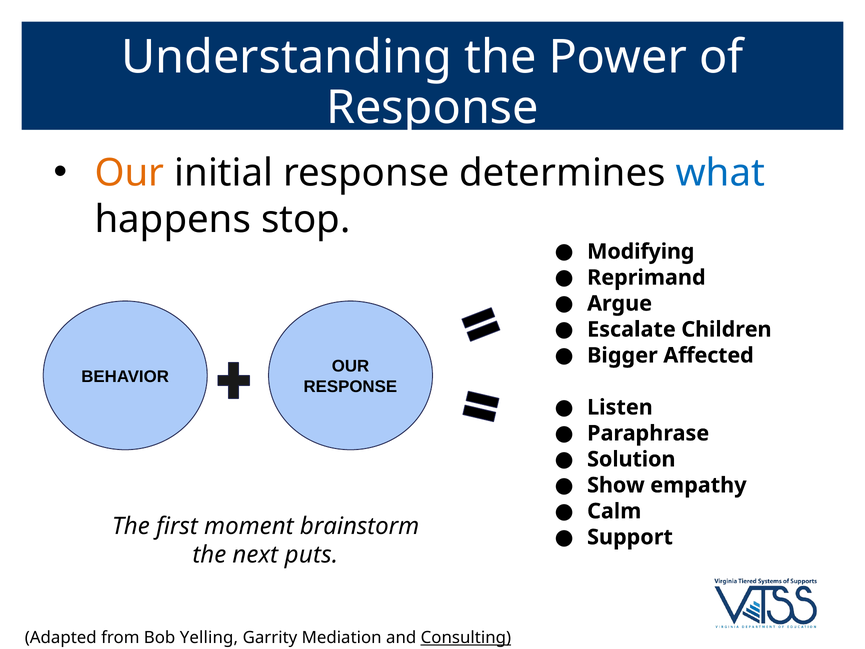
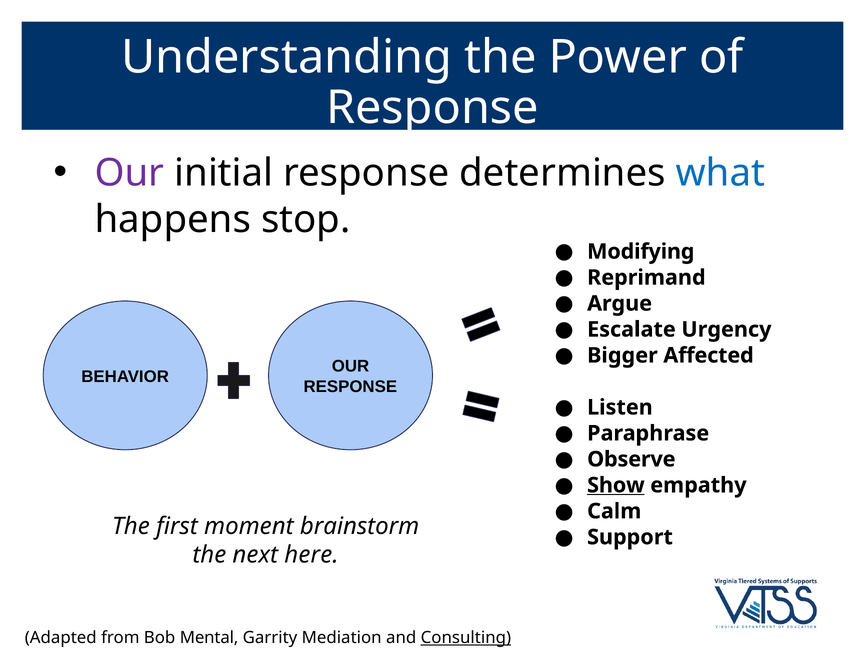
Our at (130, 173) colour: orange -> purple
Children: Children -> Urgency
Solution: Solution -> Observe
Show underline: none -> present
puts: puts -> here
Yelling: Yelling -> Mental
